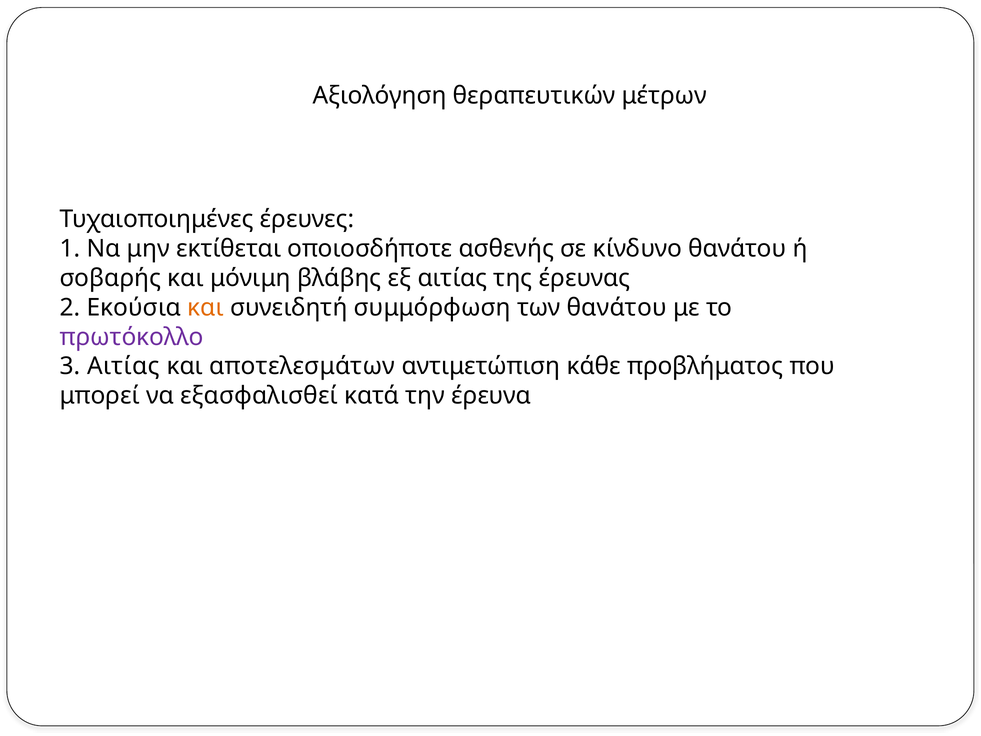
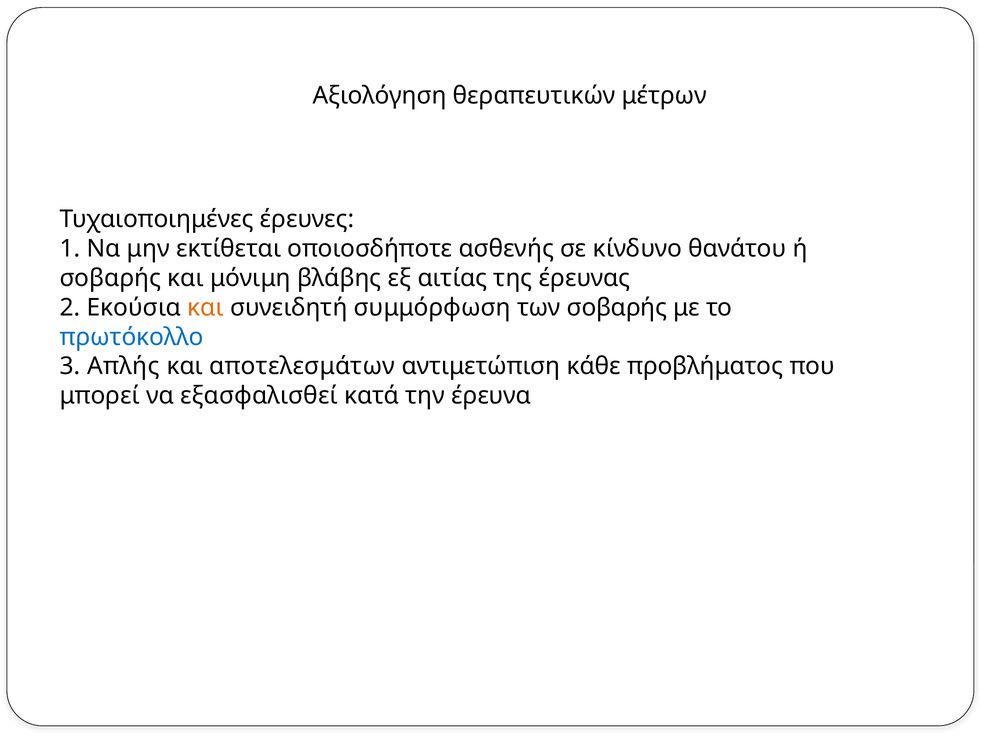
των θανάτου: θανάτου -> σοβαρής
πρωτόκολλο colour: purple -> blue
3 Αιτίας: Αιτίας -> Απλής
